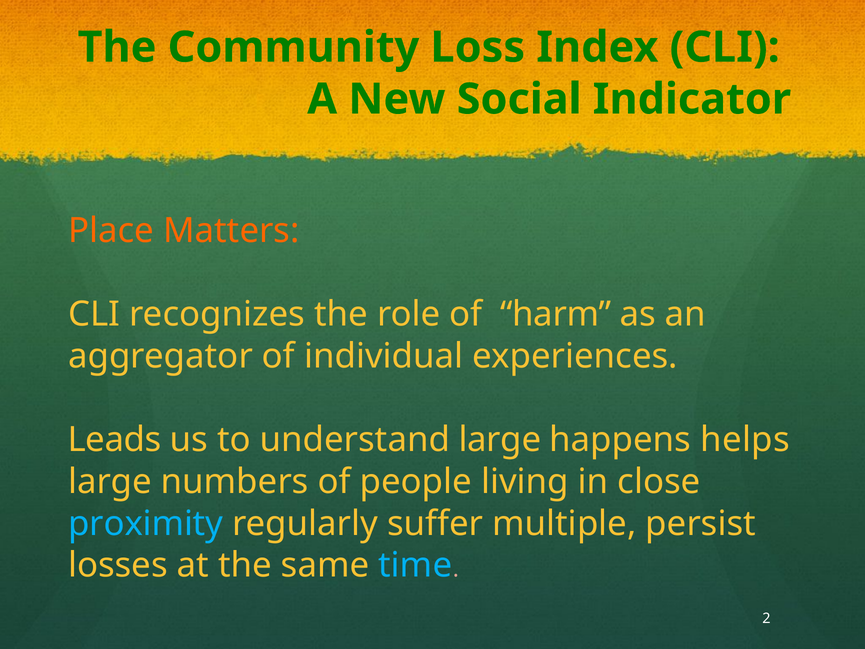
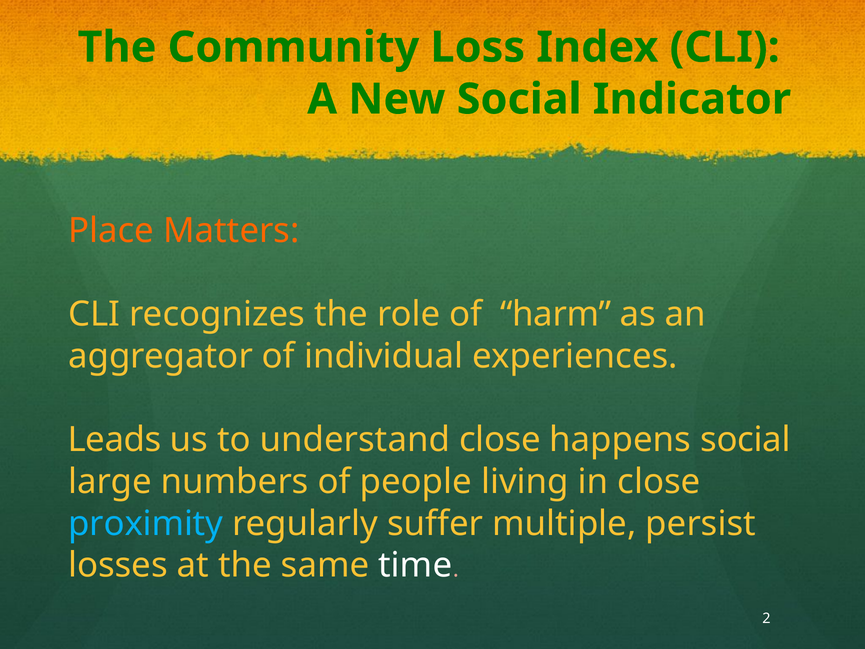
understand large: large -> close
happens helps: helps -> social
time colour: light blue -> white
